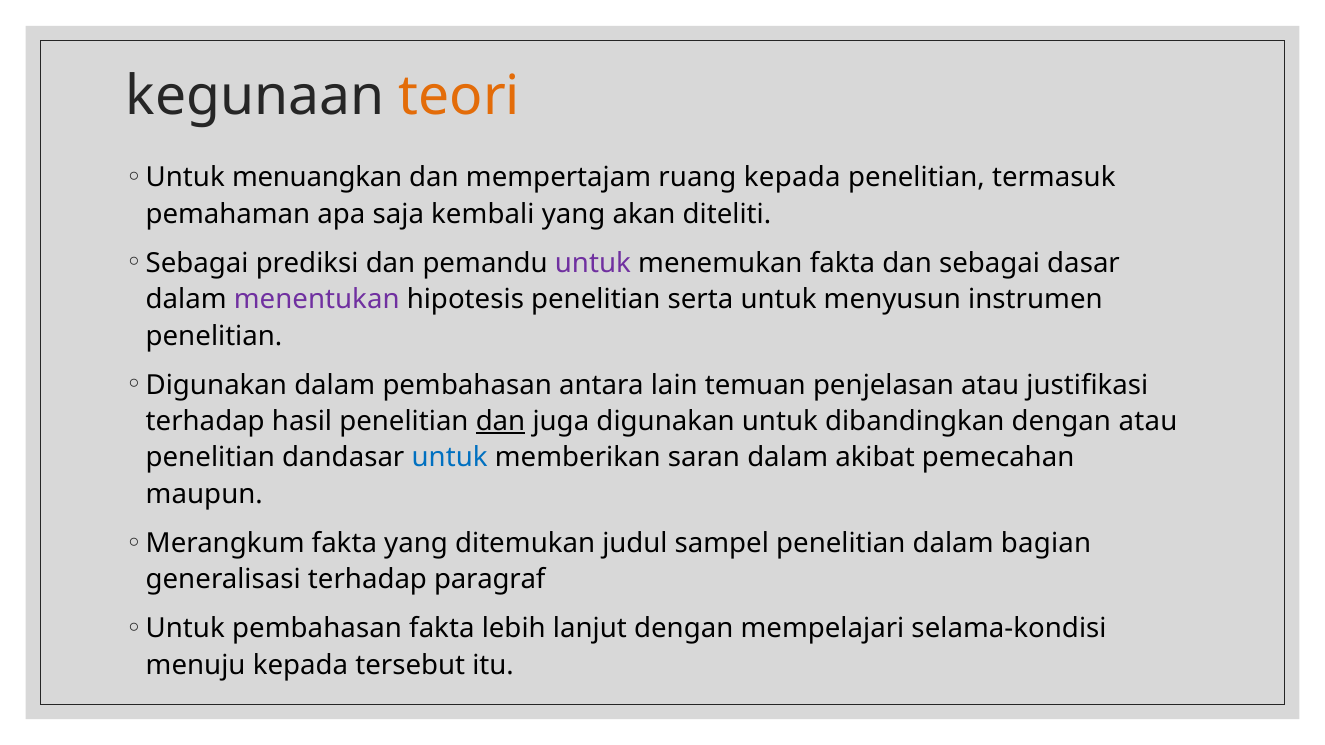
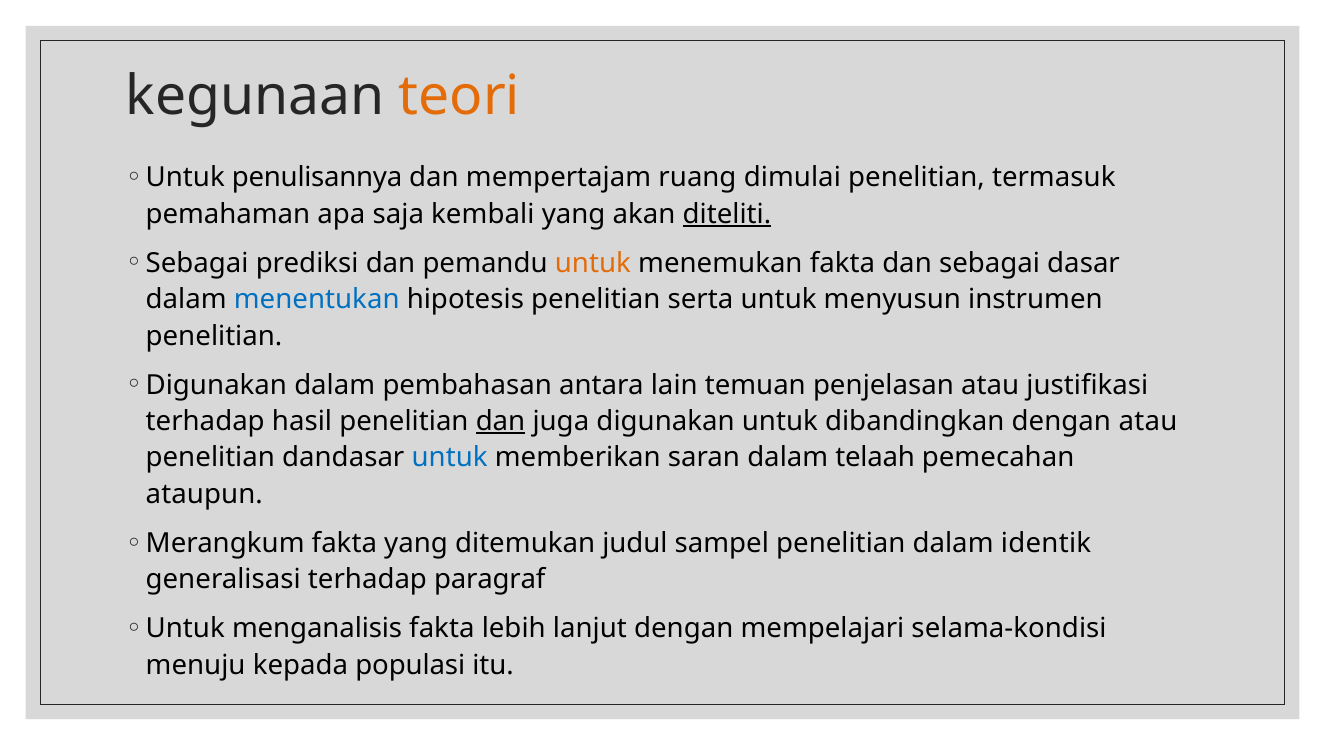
menuangkan: menuangkan -> penulisannya
ruang kepada: kepada -> dimulai
diteliti underline: none -> present
untuk at (593, 263) colour: purple -> orange
menentukan colour: purple -> blue
akibat: akibat -> telaah
maupun: maupun -> ataupun
bagian: bagian -> identik
Untuk pembahasan: pembahasan -> menganalisis
tersebut: tersebut -> populasi
